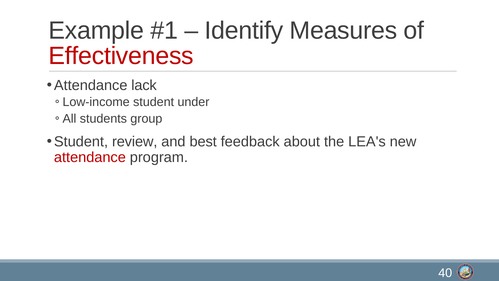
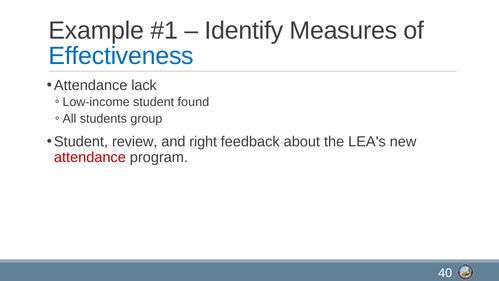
Effectiveness colour: red -> blue
under: under -> found
best: best -> right
